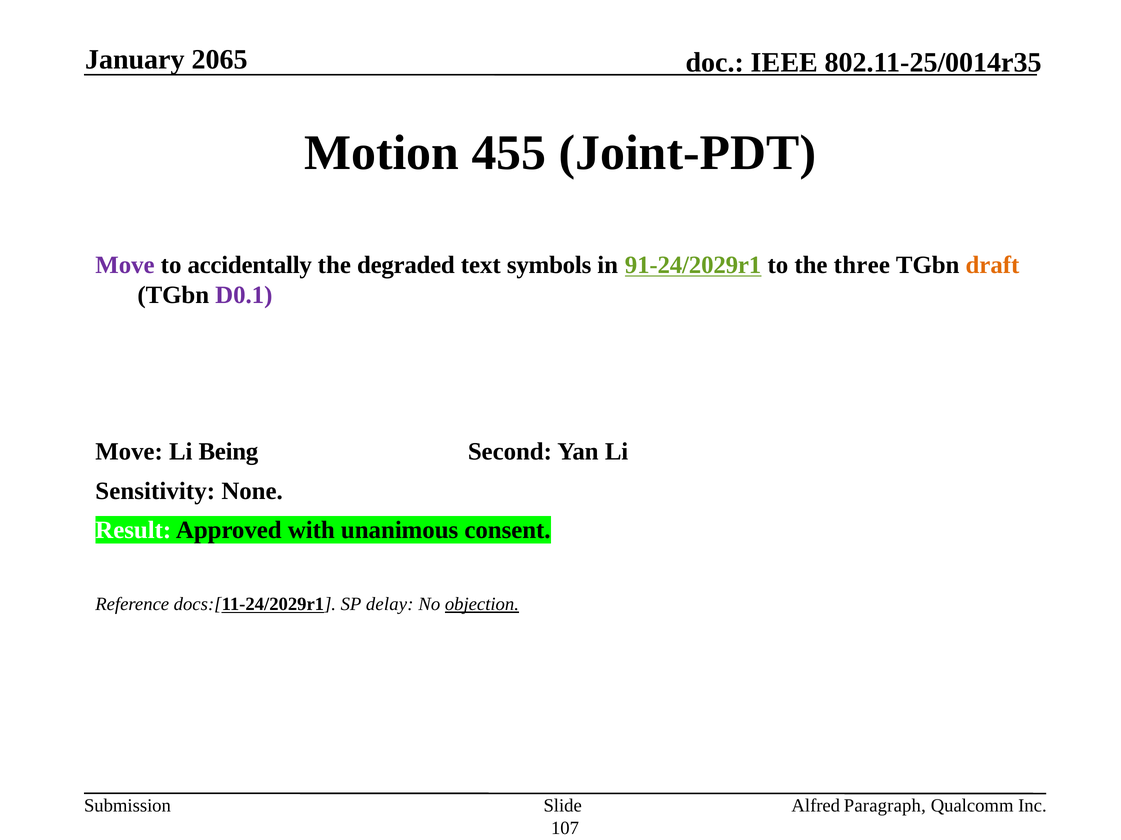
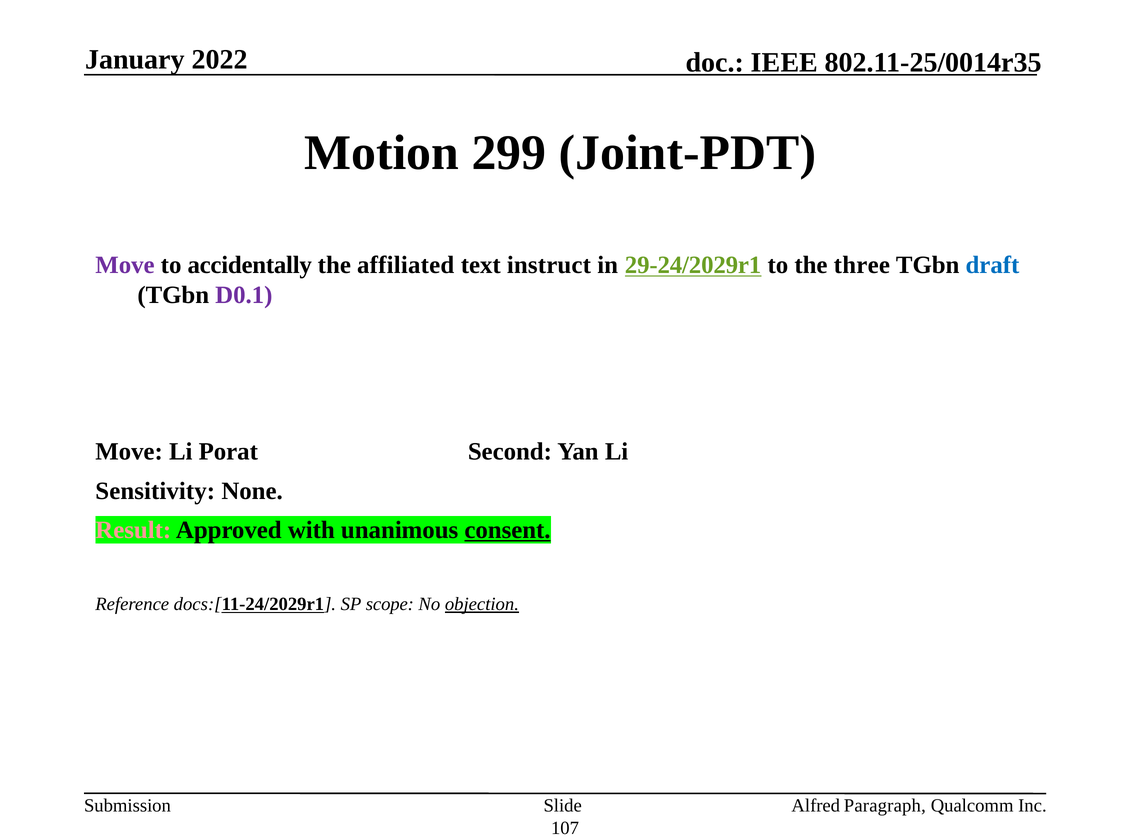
2065: 2065 -> 2022
455: 455 -> 299
degraded: degraded -> affiliated
symbols: symbols -> instruct
91-24/2029r1: 91-24/2029r1 -> 29-24/2029r1
draft colour: orange -> blue
Being: Being -> Porat
Result colour: white -> pink
consent underline: none -> present
delay: delay -> scope
